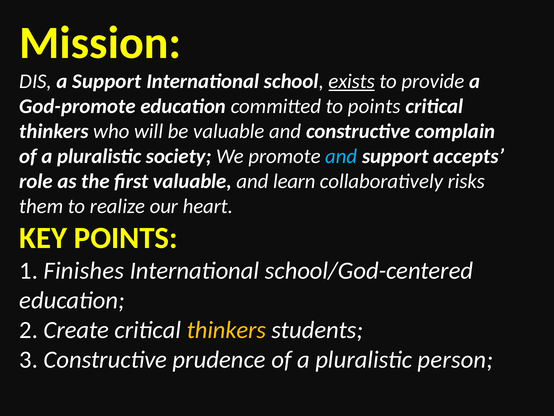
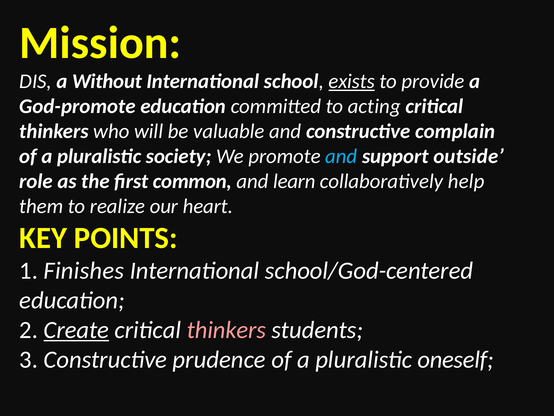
a Support: Support -> Without
to points: points -> acting
accepts: accepts -> outside
first valuable: valuable -> common
risks: risks -> help
Create underline: none -> present
thinkers at (226, 330) colour: yellow -> pink
person: person -> oneself
